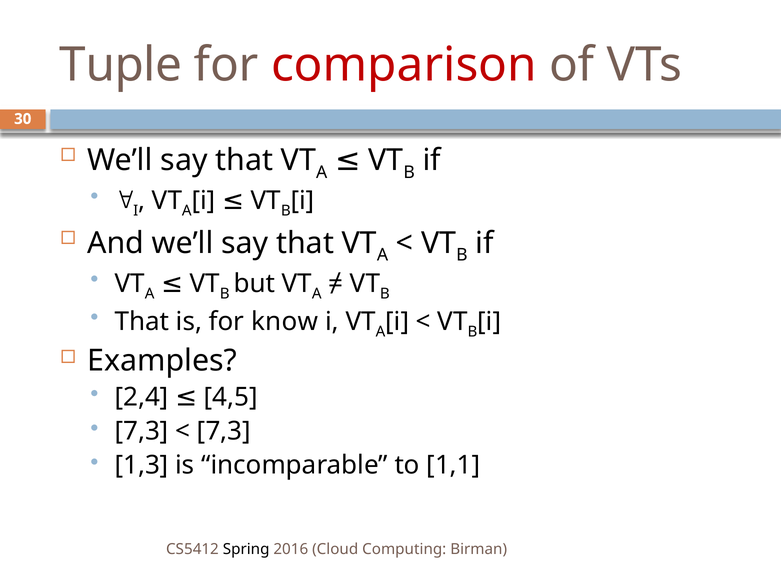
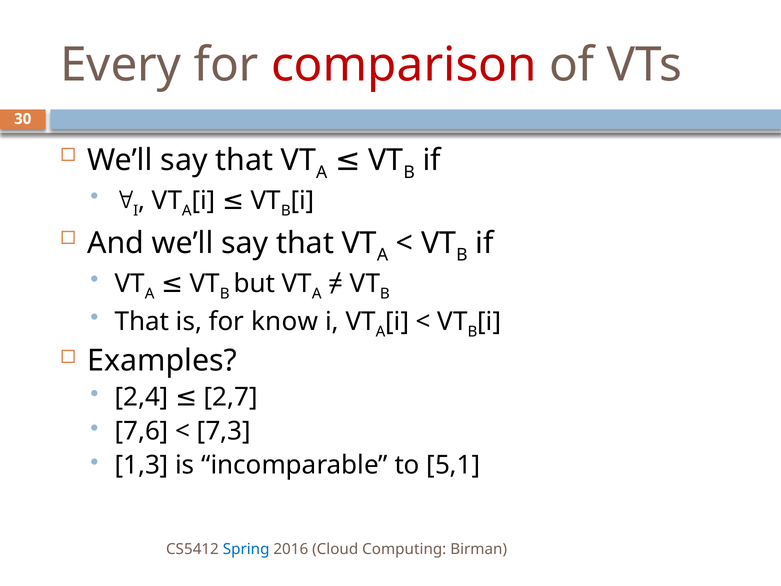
Tuple: Tuple -> Every
4,5: 4,5 -> 2,7
7,3 at (142, 431): 7,3 -> 7,6
1,1: 1,1 -> 5,1
Spring colour: black -> blue
